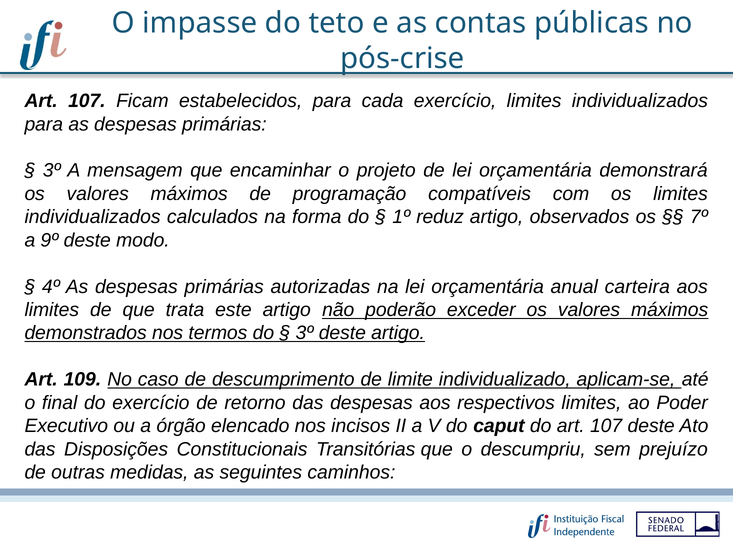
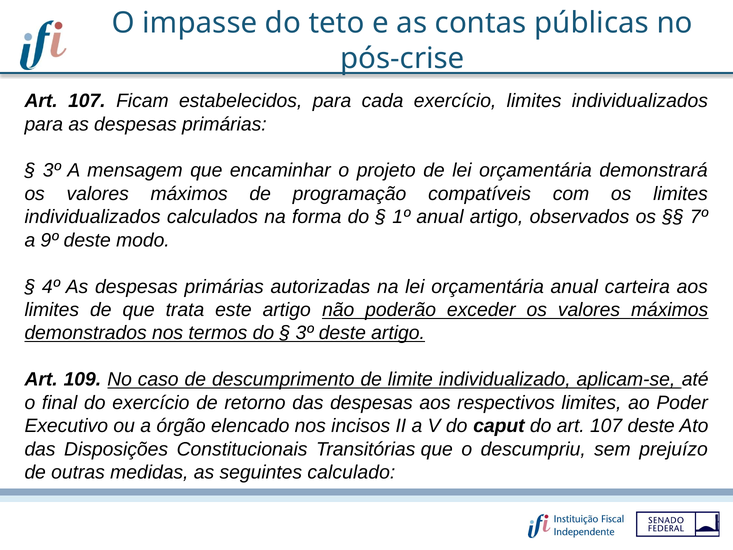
1º reduz: reduz -> anual
caminhos: caminhos -> calculado
